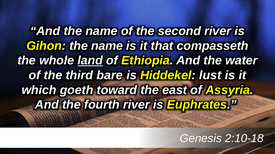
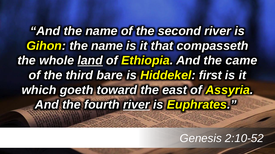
water: water -> came
lust: lust -> first
river at (136, 105) underline: none -> present
2:10-18: 2:10-18 -> 2:10-52
